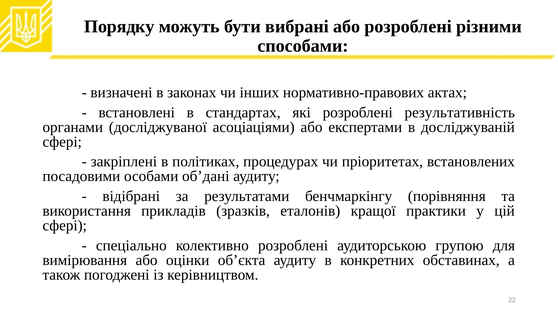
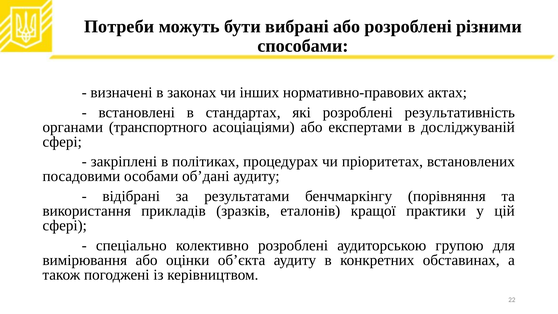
Порядку: Порядку -> Потреби
досліджуваної: досліджуваної -> транспортного
